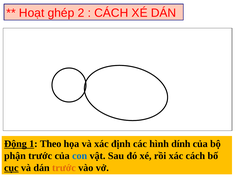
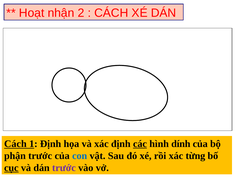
ghép: ghép -> nhận
Động at (15, 144): Động -> Cách
1 Theo: Theo -> Định
các underline: none -> present
xác cách: cách -> từng
trước at (64, 168) colour: orange -> purple
